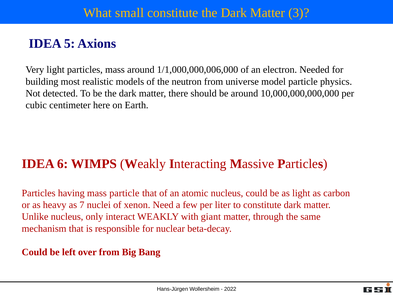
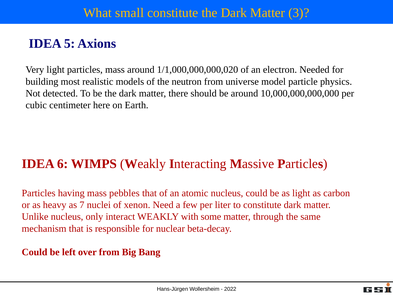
1/1,000,000,006,000: 1/1,000,000,006,000 -> 1/1,000,000,000,020
mass particle: particle -> pebbles
giant: giant -> some
